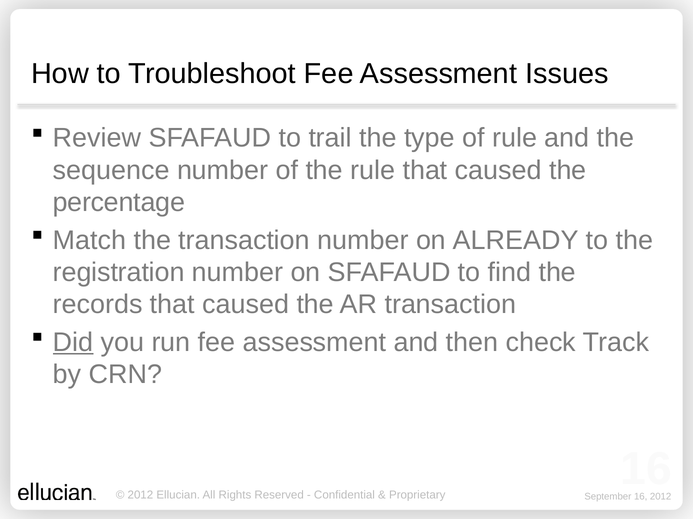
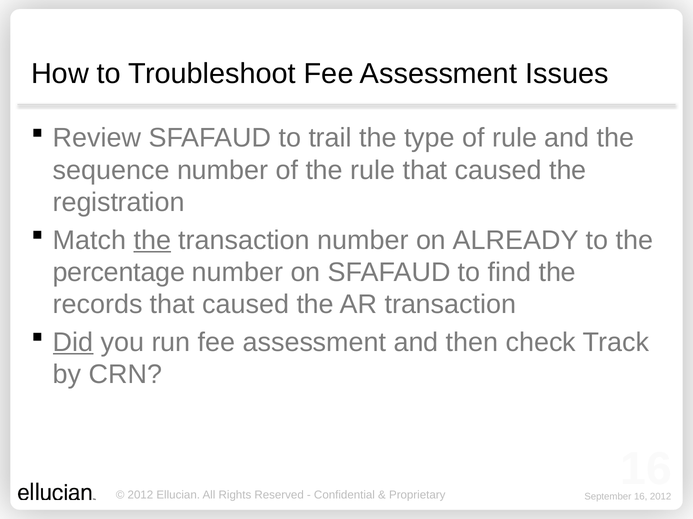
percentage: percentage -> registration
the at (152, 241) underline: none -> present
registration: registration -> percentage
